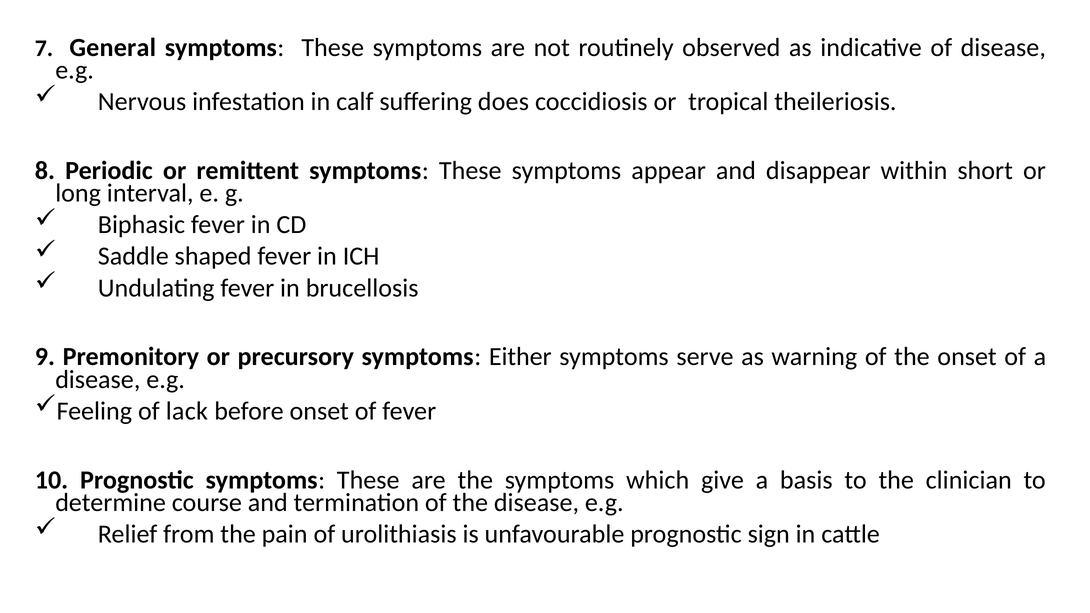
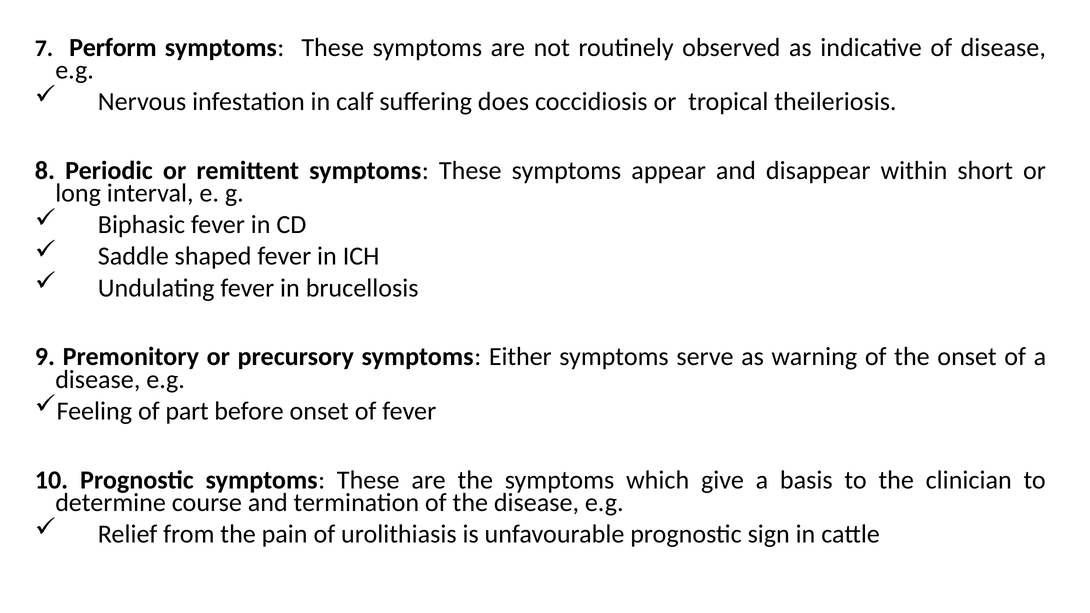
General: General -> Perform
lack: lack -> part
